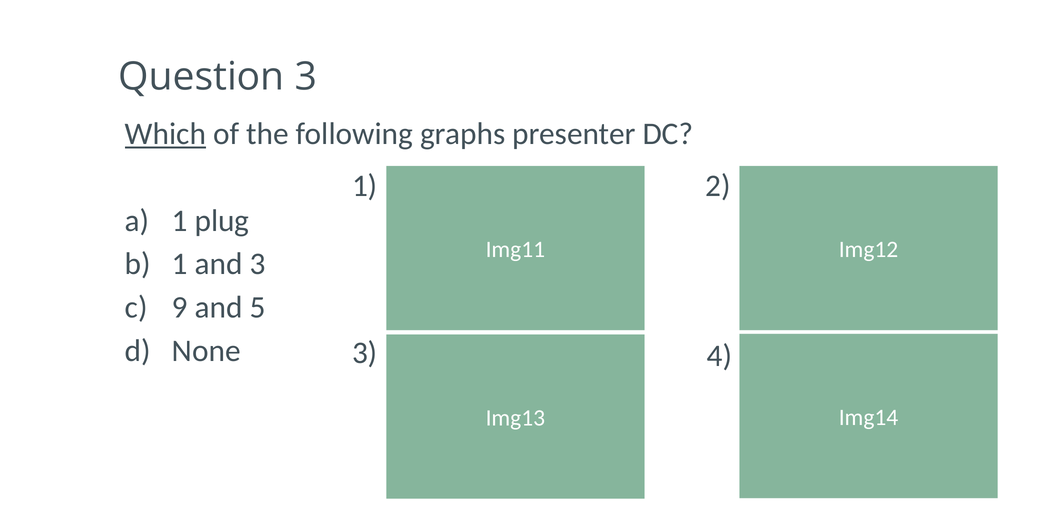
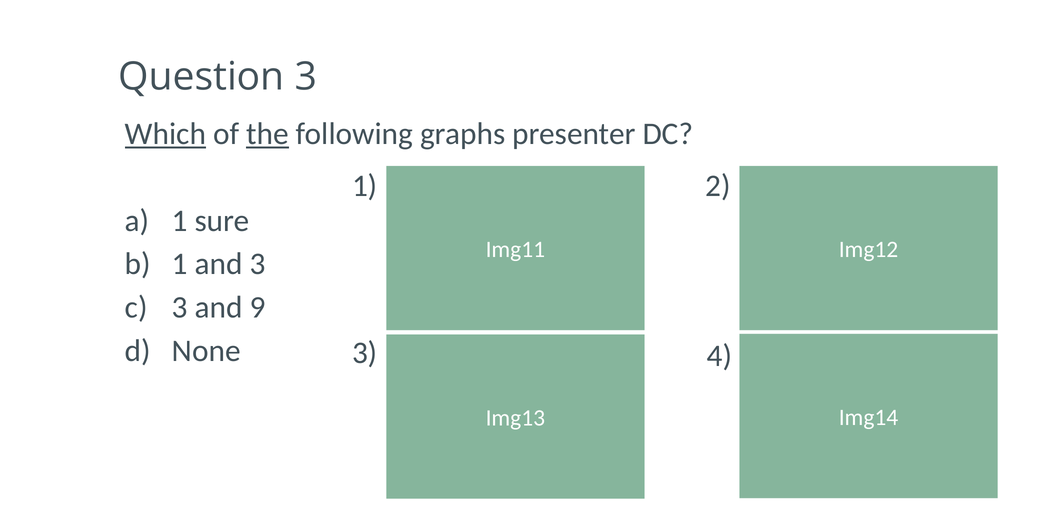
the underline: none -> present
plug: plug -> sure
9 at (180, 307): 9 -> 3
5: 5 -> 9
